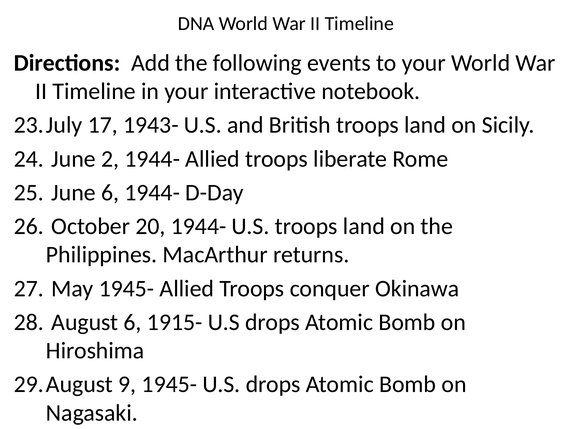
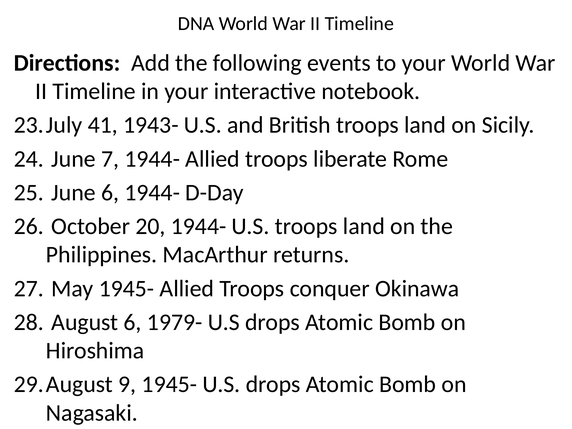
17: 17 -> 41
2: 2 -> 7
1915-: 1915- -> 1979-
